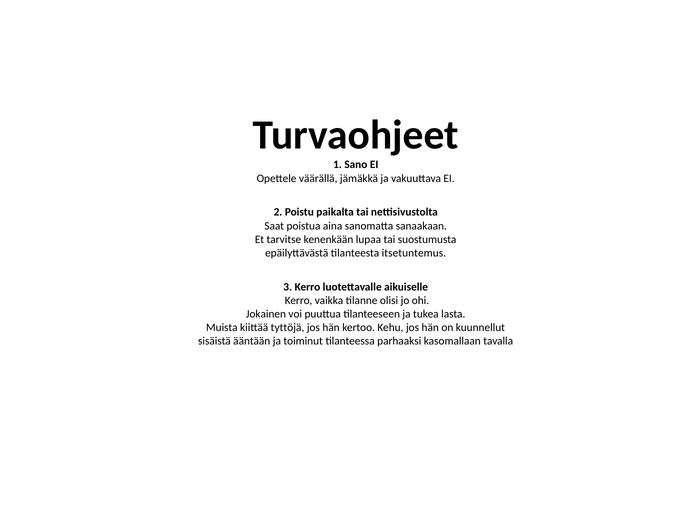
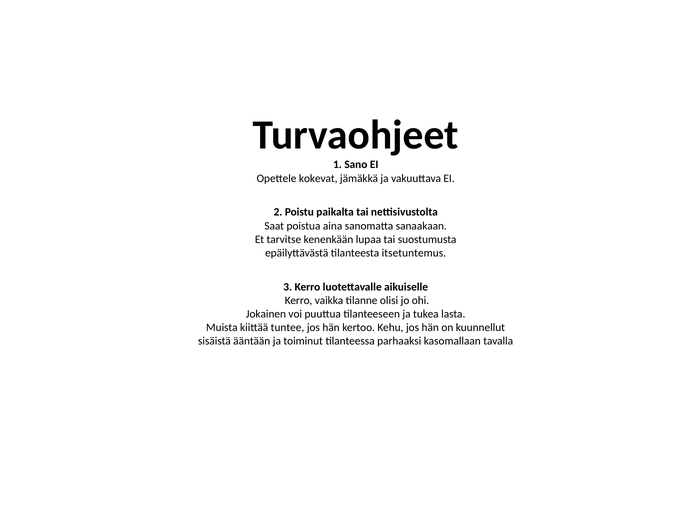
väärällä: väärällä -> kokevat
tyttöjä: tyttöjä -> tuntee
